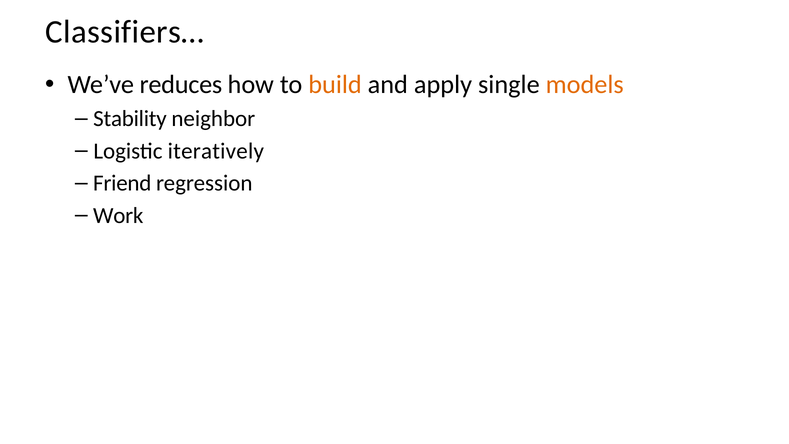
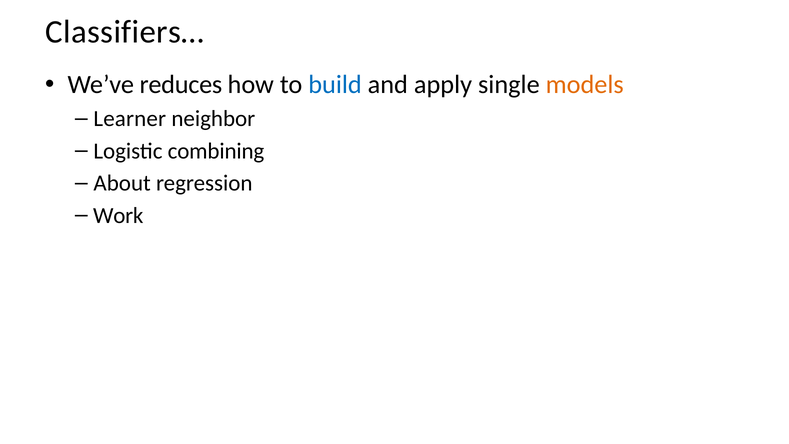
build colour: orange -> blue
Stability: Stability -> Learner
iteratively: iteratively -> combining
Friend: Friend -> About
